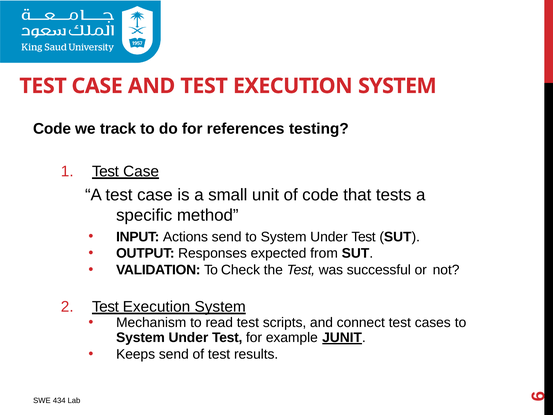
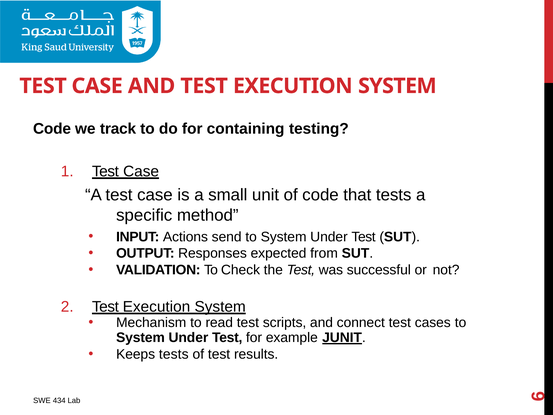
references: references -> containing
Keeps send: send -> tests
